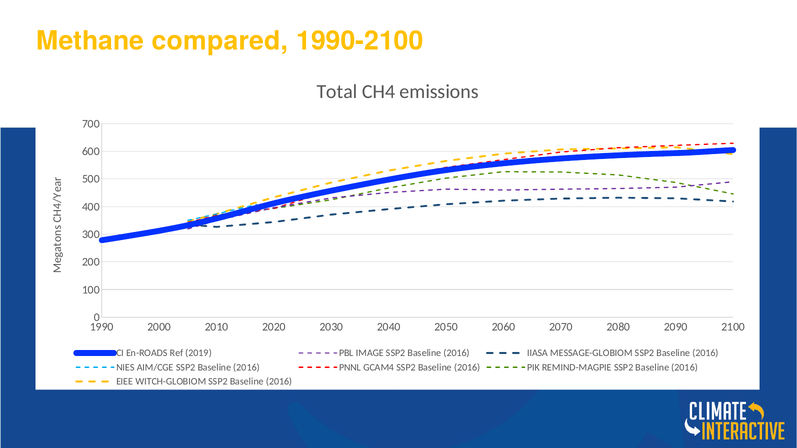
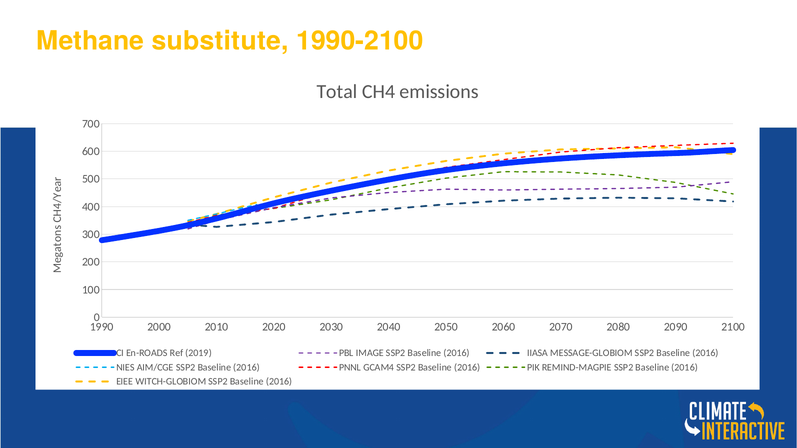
compared: compared -> substitute
